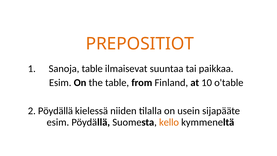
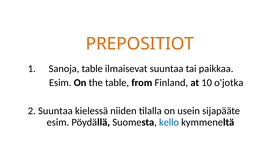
o'table: o'table -> o'jotka
2 Pöydällä: Pöydällä -> Suuntaa
kello colour: orange -> blue
